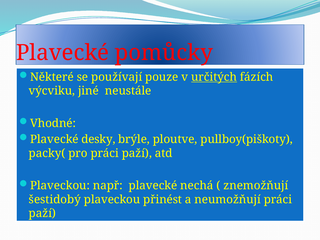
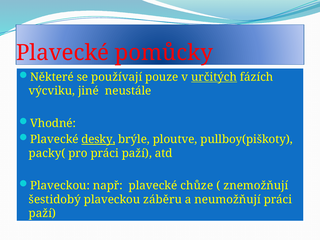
desky underline: none -> present
nechá: nechá -> chůze
přinést: přinést -> záběru
